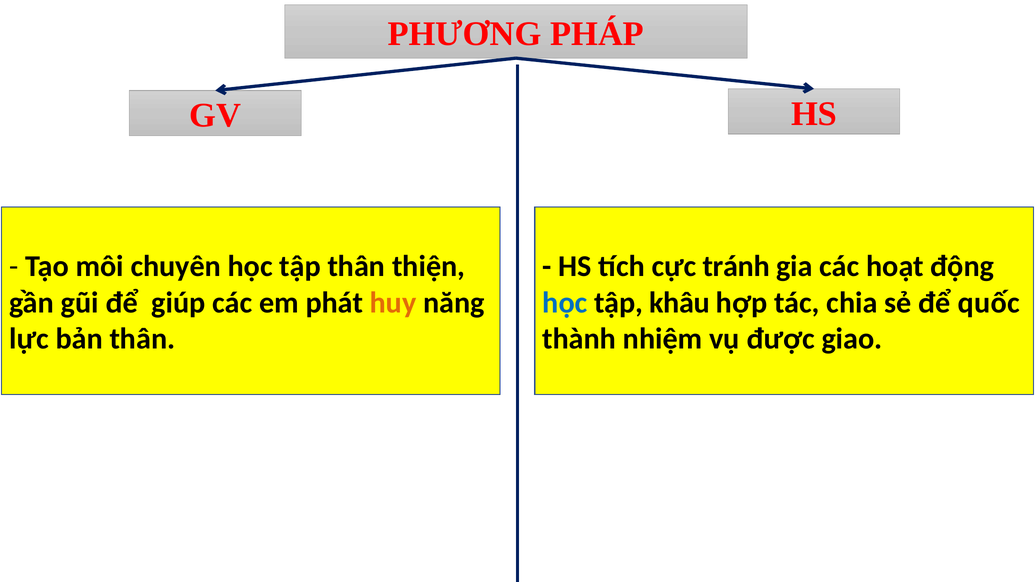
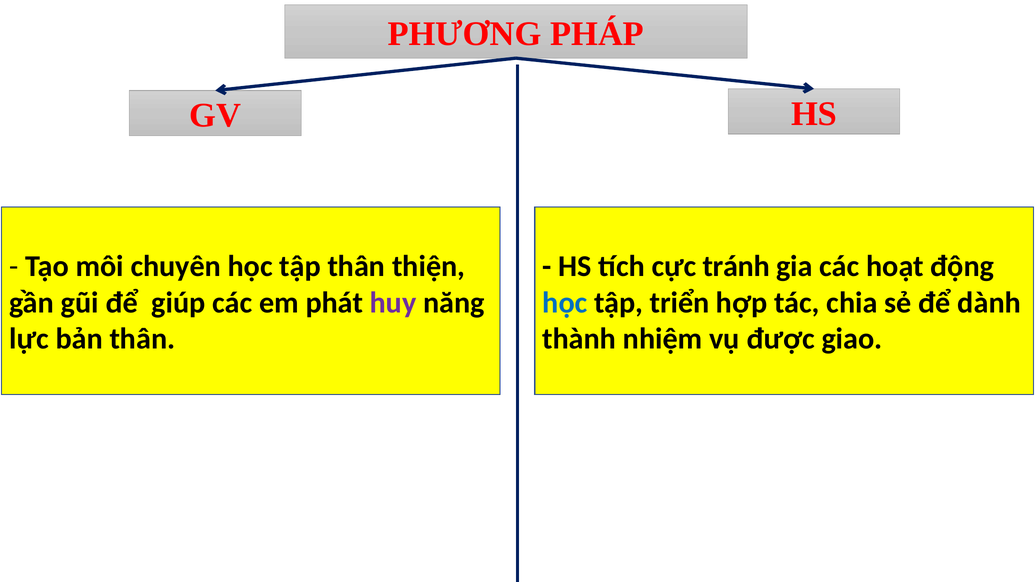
huy colour: orange -> purple
khâu: khâu -> triển
quốc: quốc -> dành
